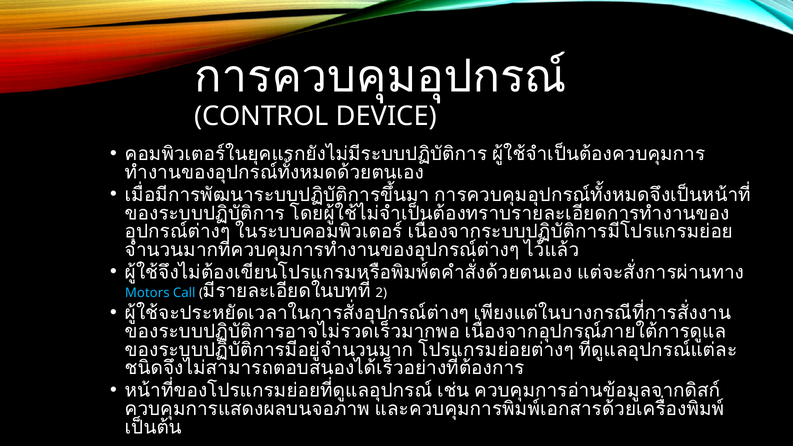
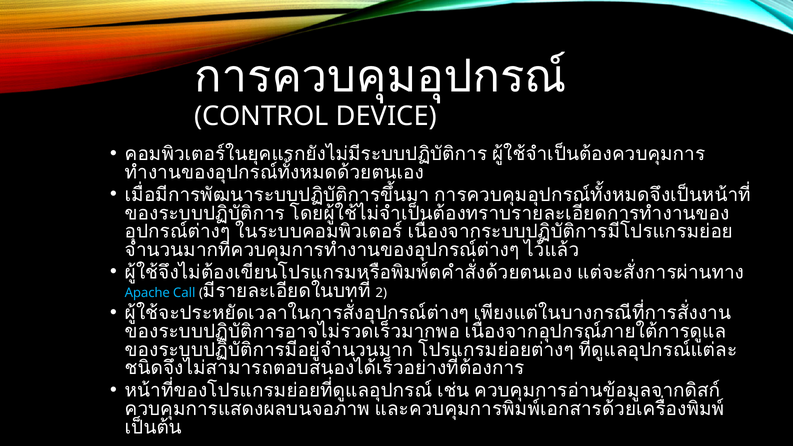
Motors: Motors -> Apache
